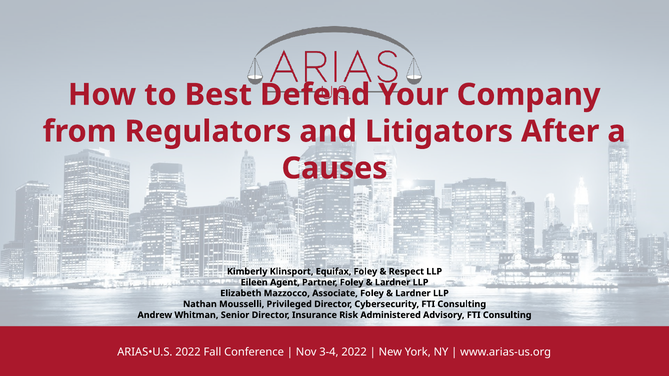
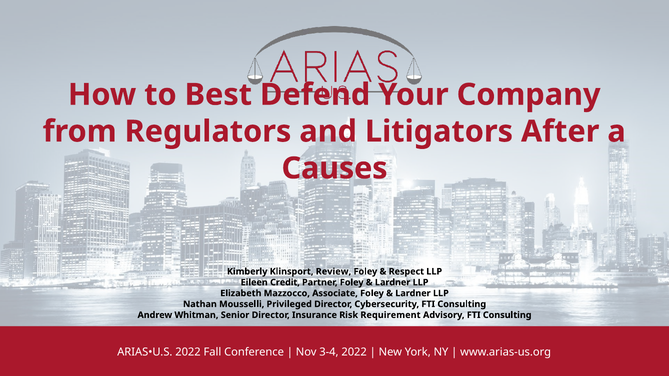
Equifax: Equifax -> Review
Agent: Agent -> Credit
Administered: Administered -> Requirement
